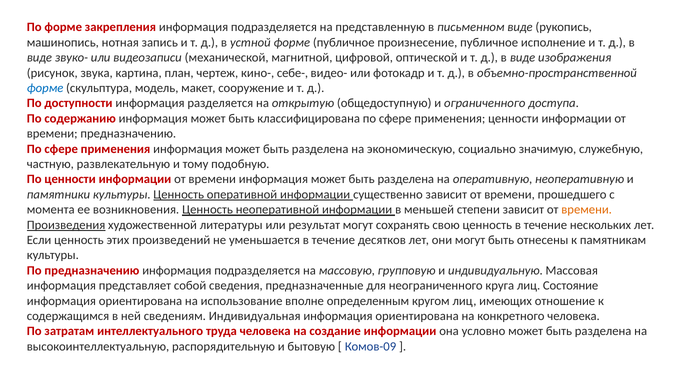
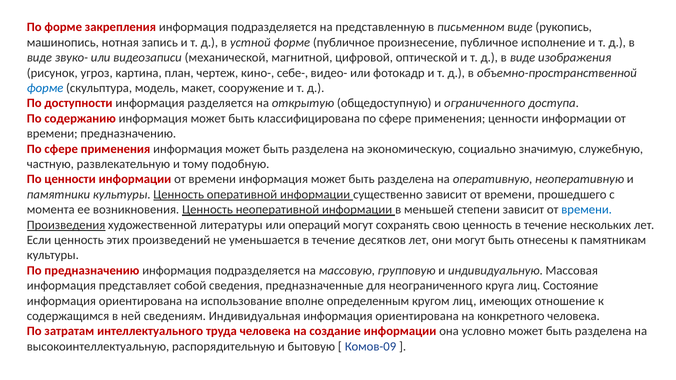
звука: звука -> угроз
времени at (587, 210) colour: orange -> blue
результат: результат -> операций
